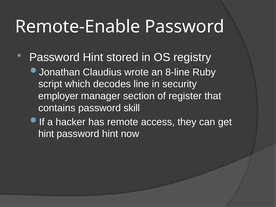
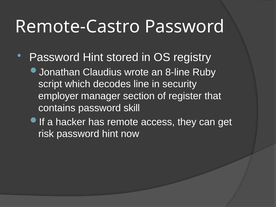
Remote-Enable: Remote-Enable -> Remote-Castro
hint at (46, 134): hint -> risk
